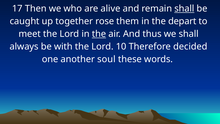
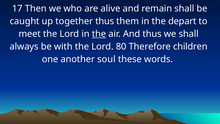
shall at (184, 9) underline: present -> none
together rose: rose -> thus
10: 10 -> 80
decided: decided -> children
